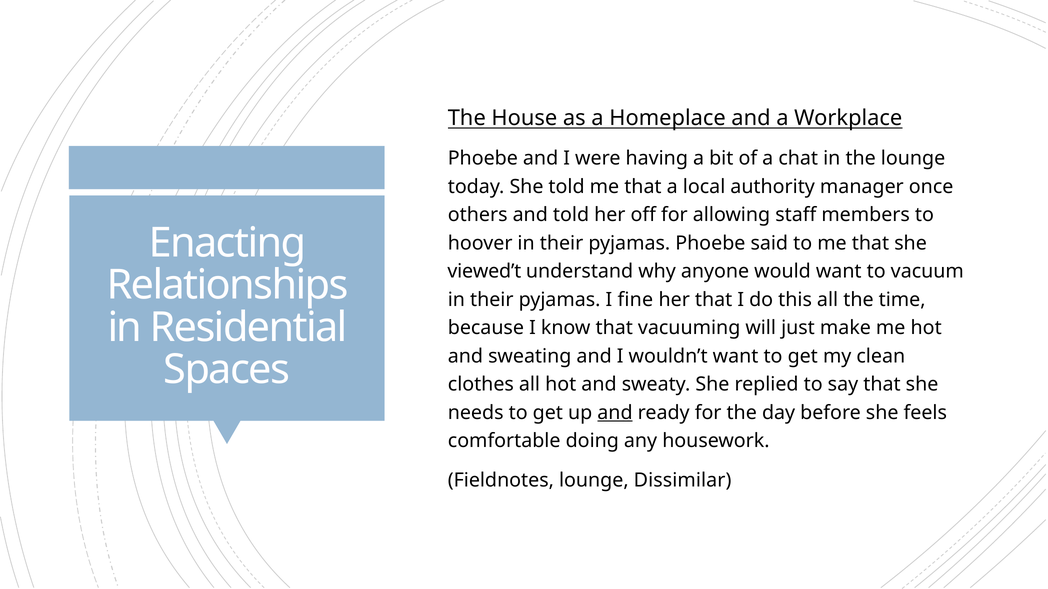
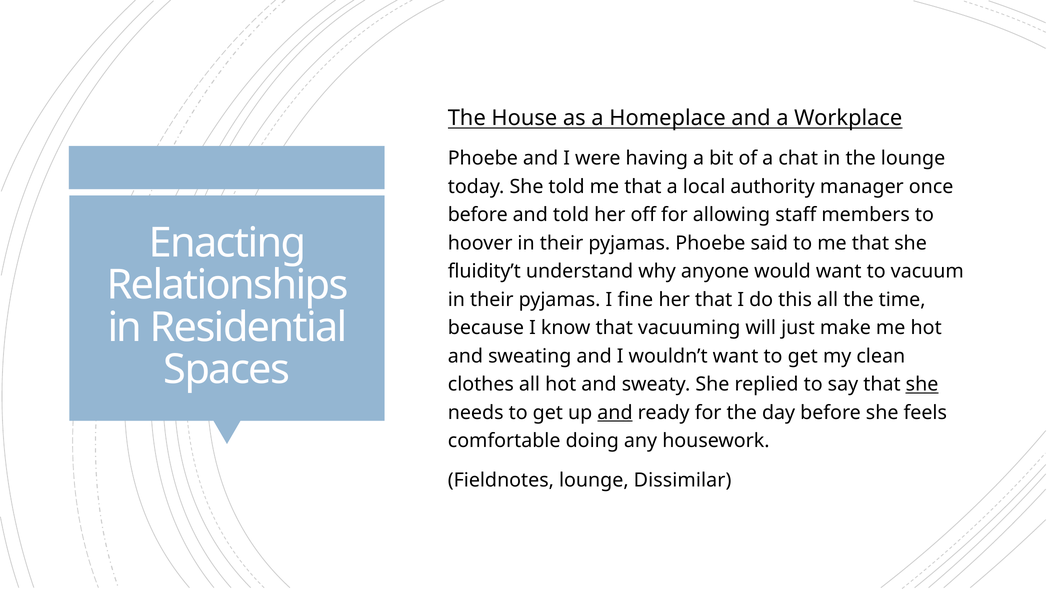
others at (478, 215): others -> before
viewed’t: viewed’t -> fluidity’t
she at (922, 385) underline: none -> present
